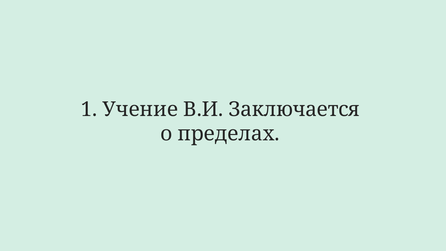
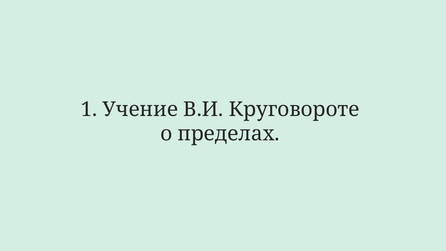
Заключается: Заключается -> Круговороте
